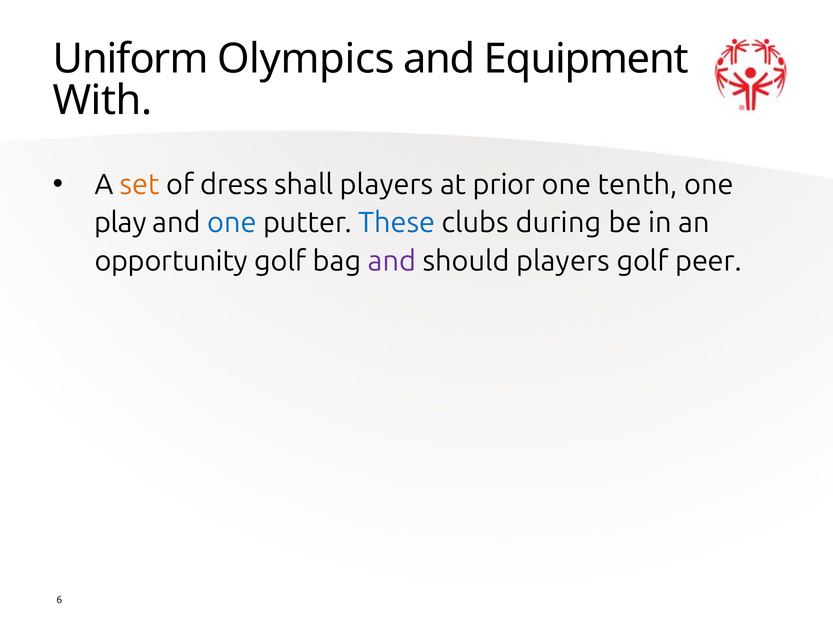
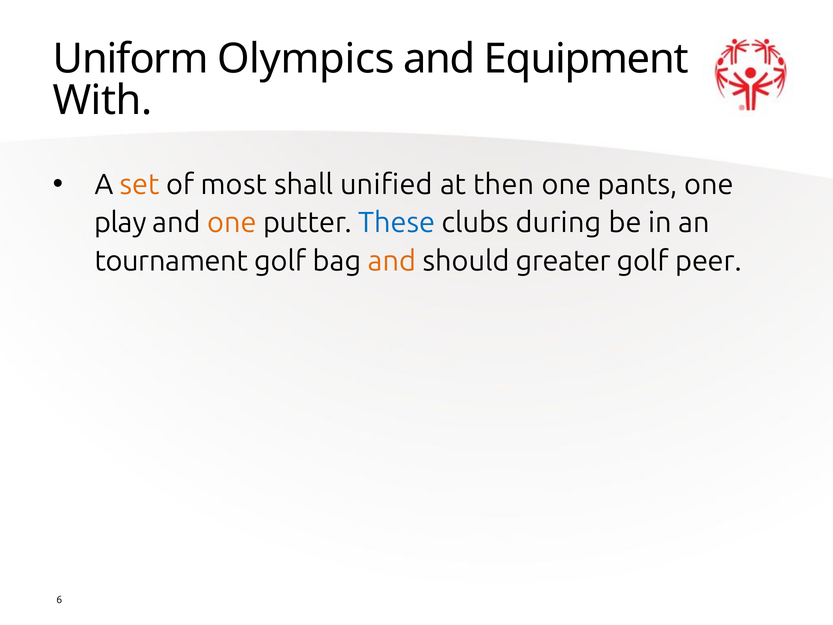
dress: dress -> most
shall players: players -> unified
prior: prior -> then
tenth: tenth -> pants
one at (232, 223) colour: blue -> orange
opportunity: opportunity -> tournament
and at (392, 261) colour: purple -> orange
should players: players -> greater
